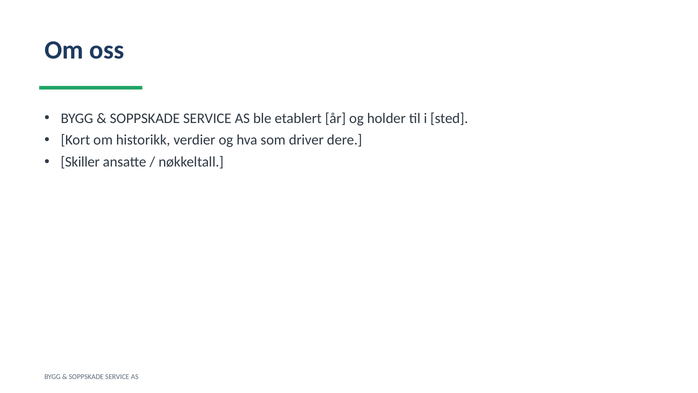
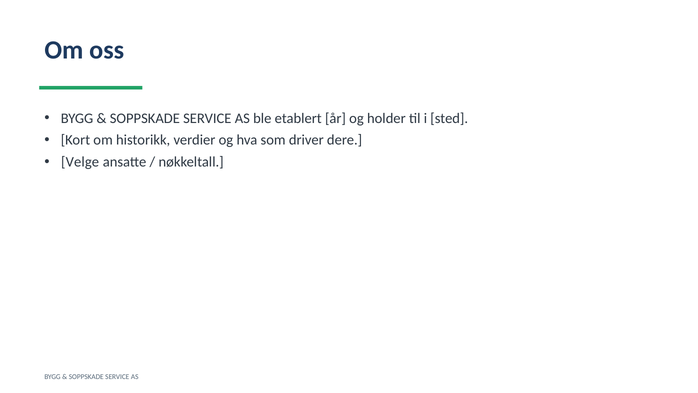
Skiller: Skiller -> Velge
